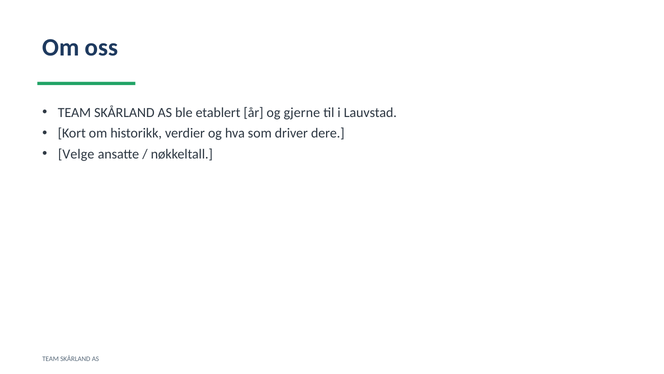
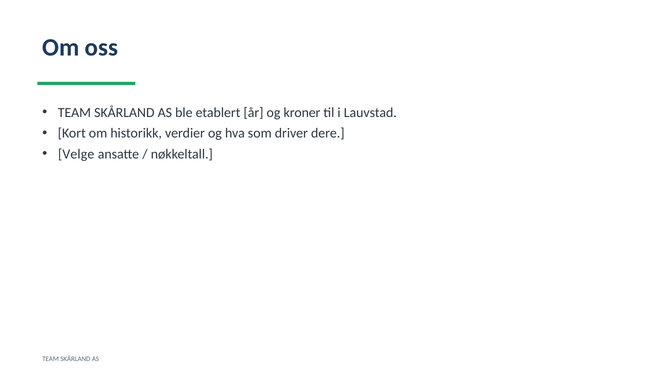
gjerne: gjerne -> kroner
